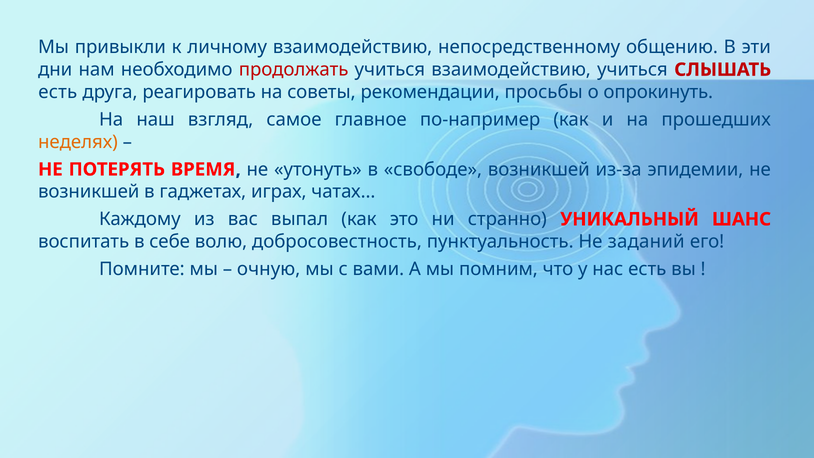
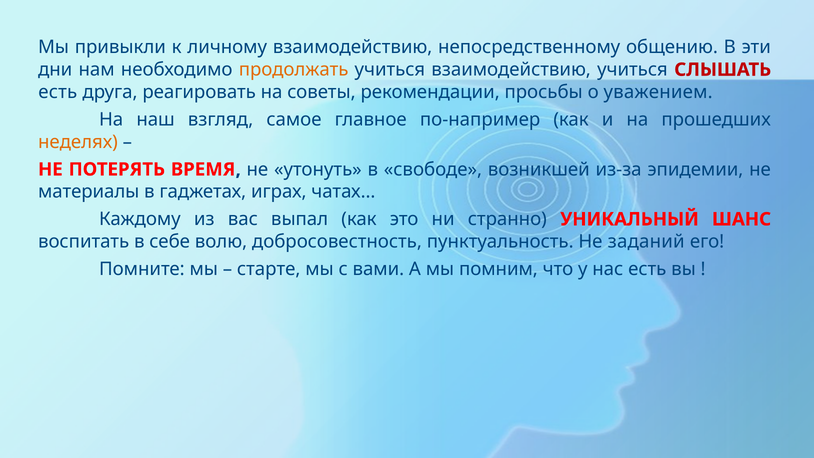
продолжать colour: red -> orange
опрокинуть: опрокинуть -> уважением
возникшей at (89, 192): возникшей -> материалы
очную: очную -> старте
